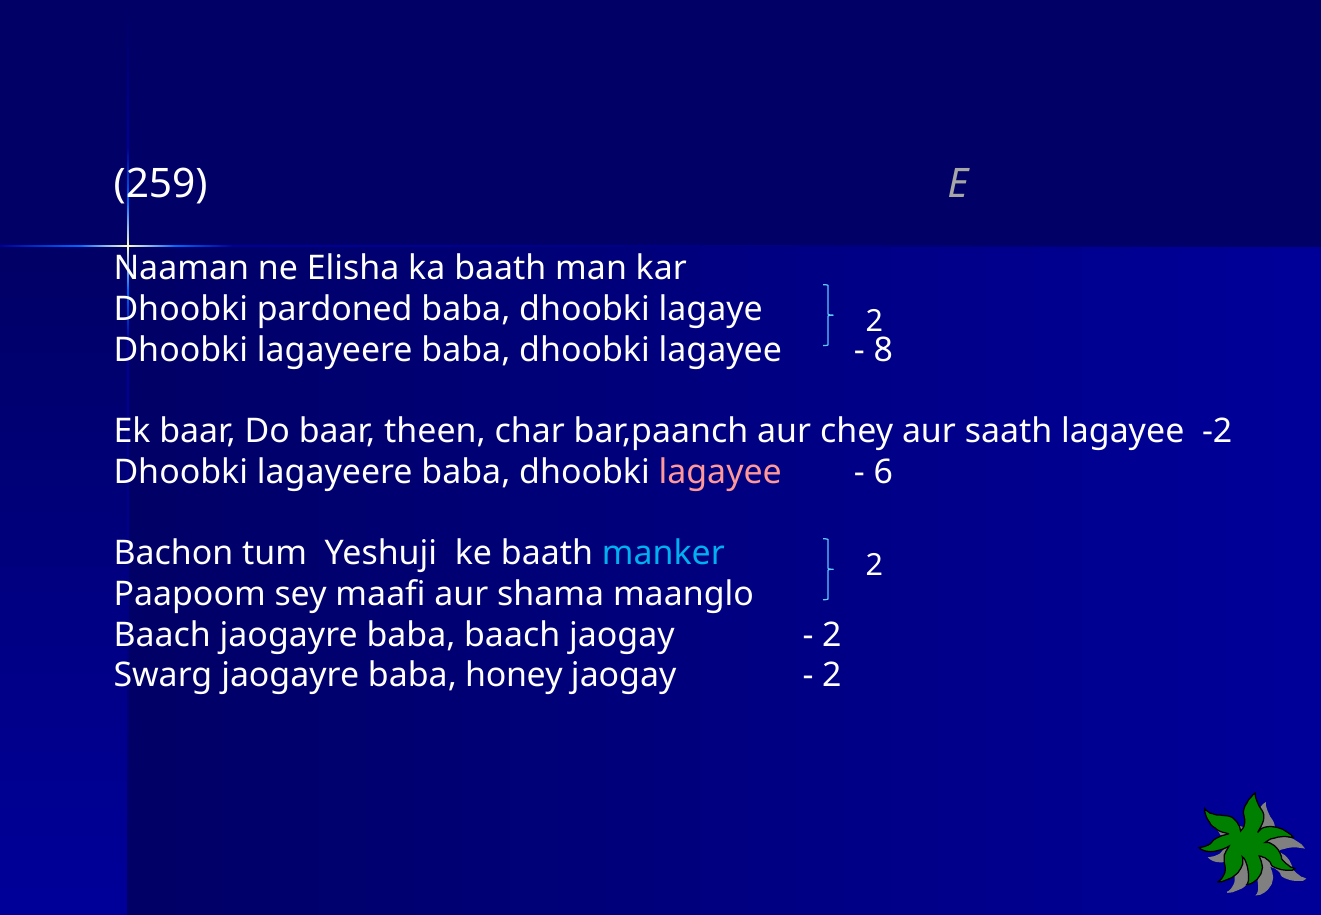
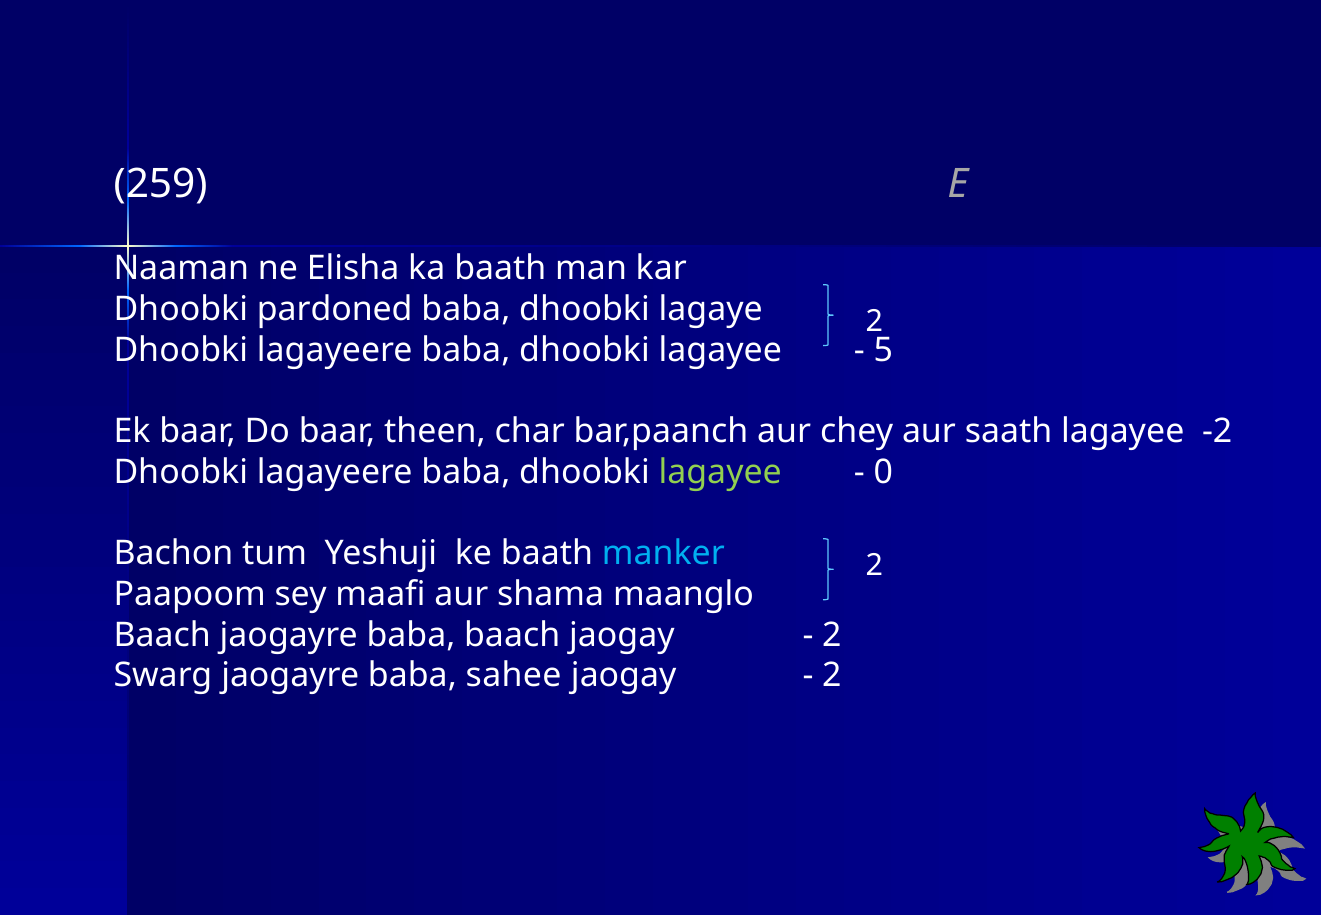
8: 8 -> 5
lagayee at (720, 472) colour: pink -> light green
6: 6 -> 0
honey: honey -> sahee
